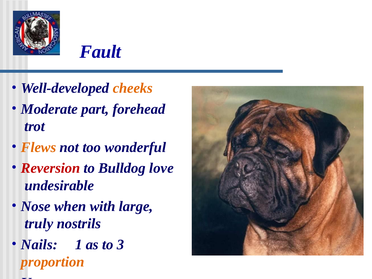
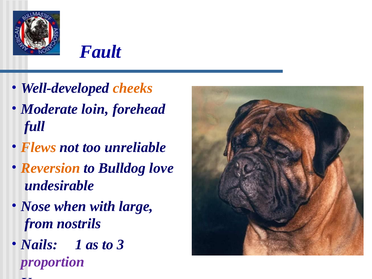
part: part -> loin
trot: trot -> full
wonderful: wonderful -> unreliable
Reversion colour: red -> orange
truly: truly -> from
proportion colour: orange -> purple
